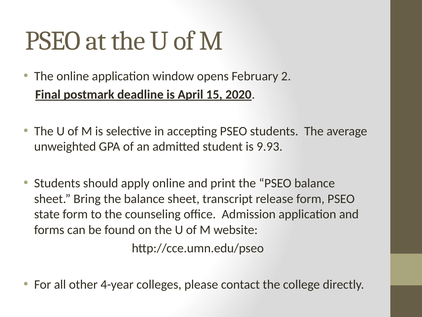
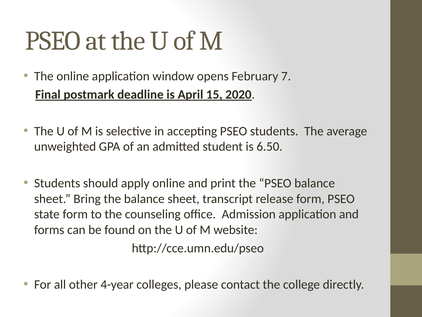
2: 2 -> 7
9.93: 9.93 -> 6.50
